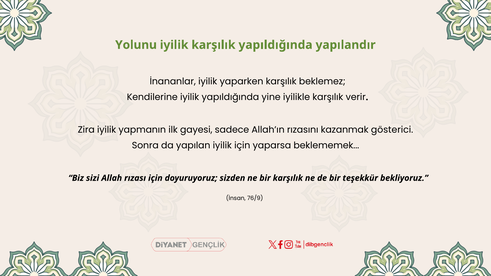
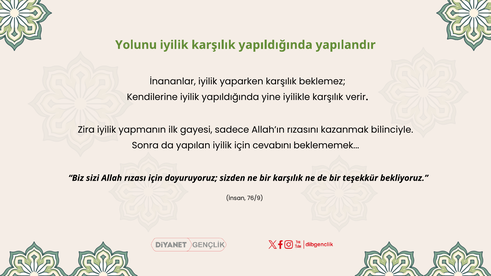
gösterici: gösterici -> bilinciyle
yaparsa: yaparsa -> cevabını
